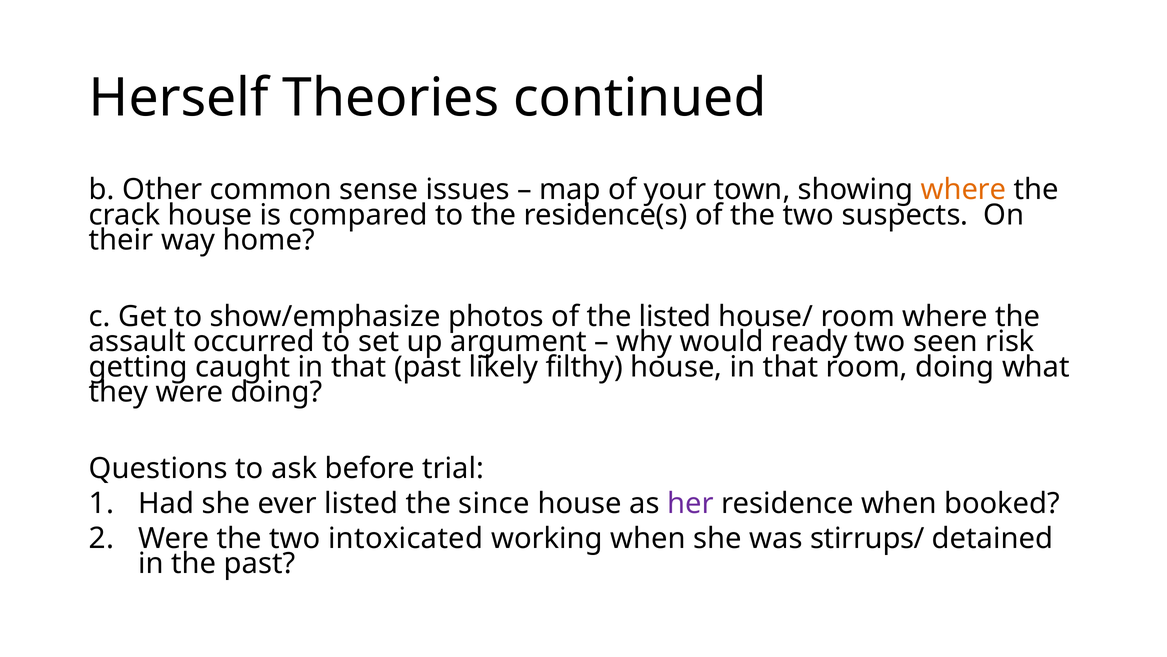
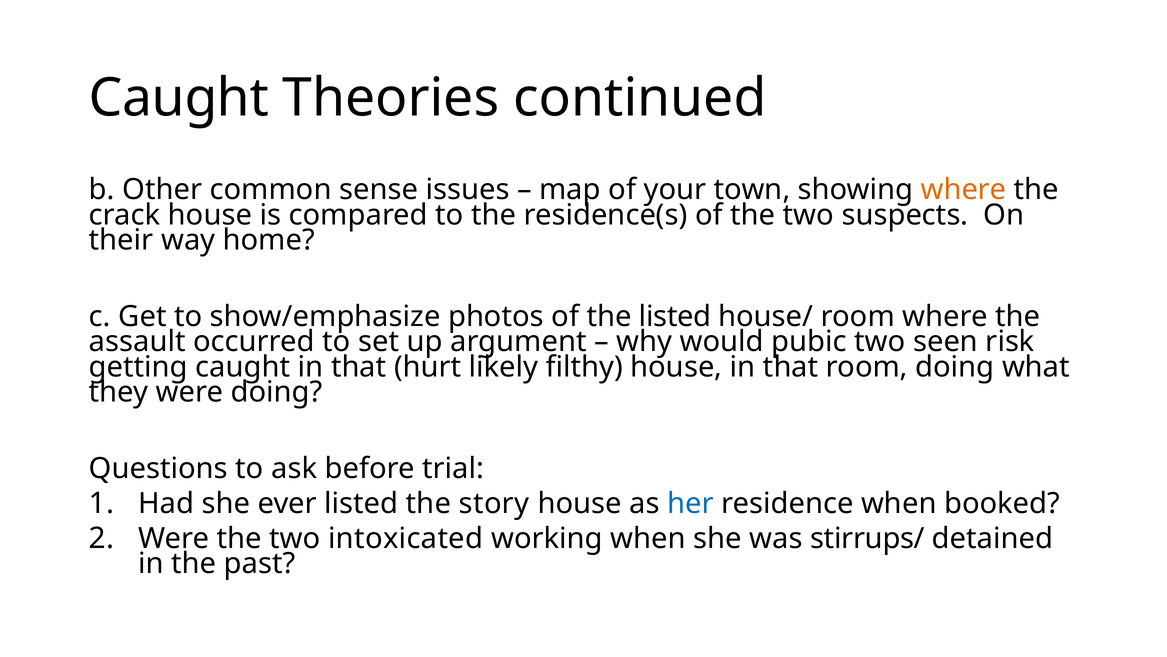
Herself at (179, 98): Herself -> Caught
ready: ready -> pubic
that past: past -> hurt
since: since -> story
her colour: purple -> blue
